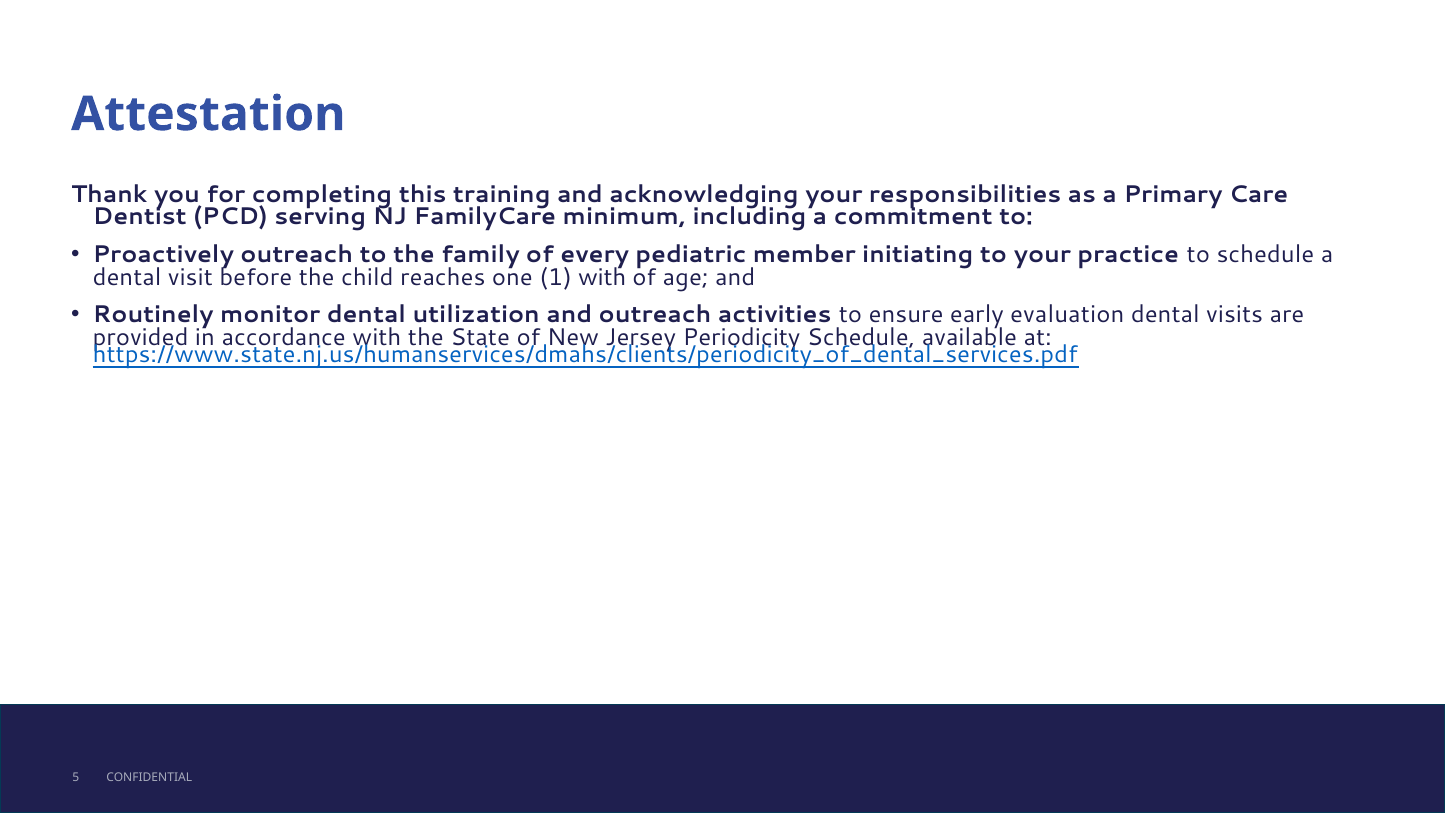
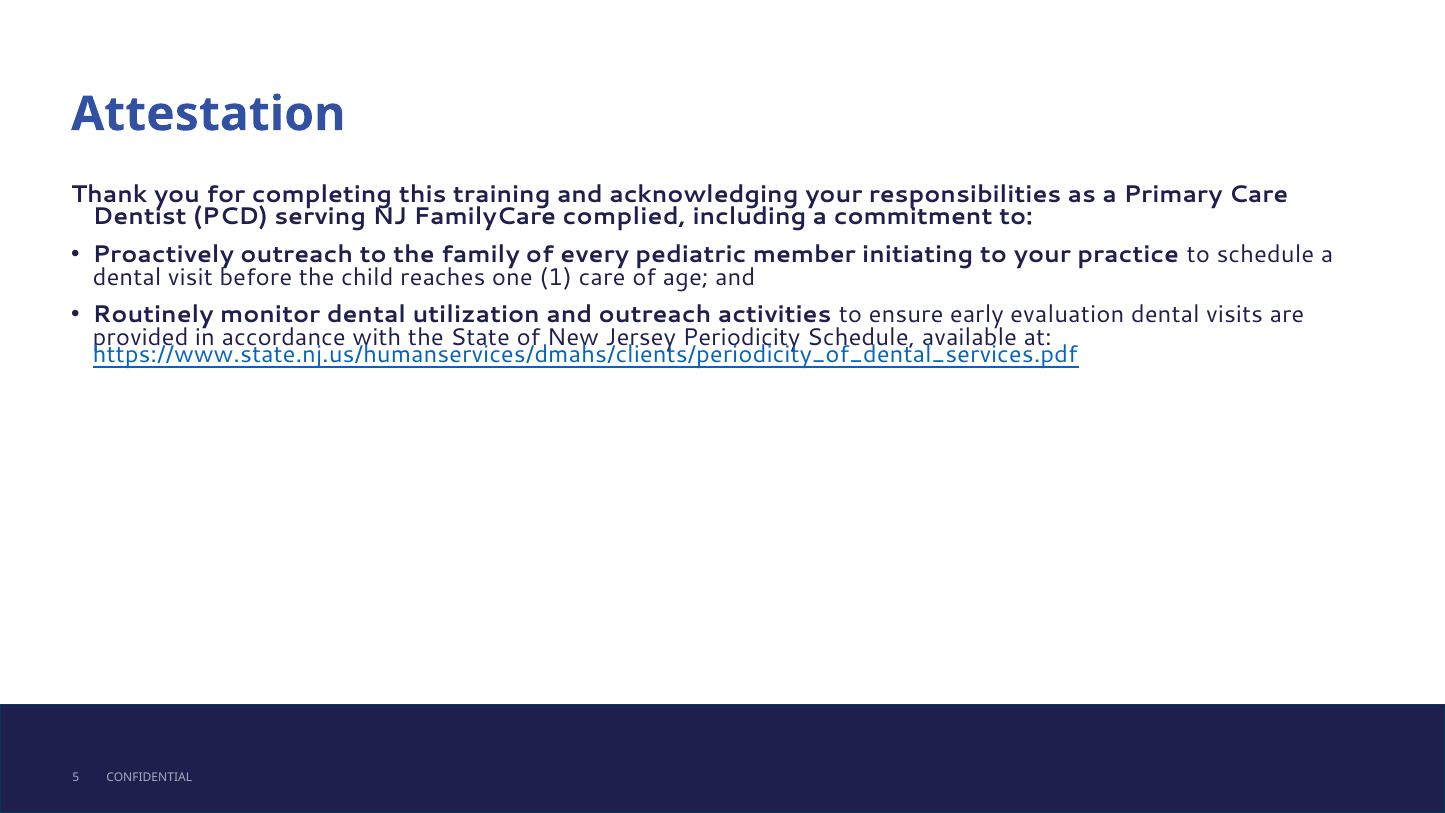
minimum: minimum -> complied
1 with: with -> care
